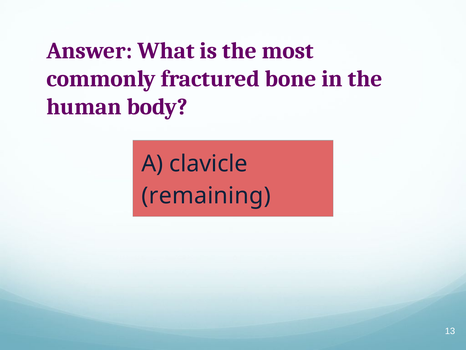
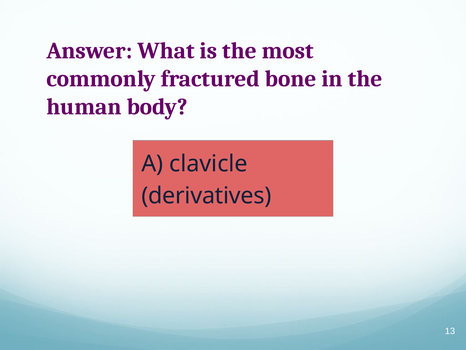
remaining: remaining -> derivatives
